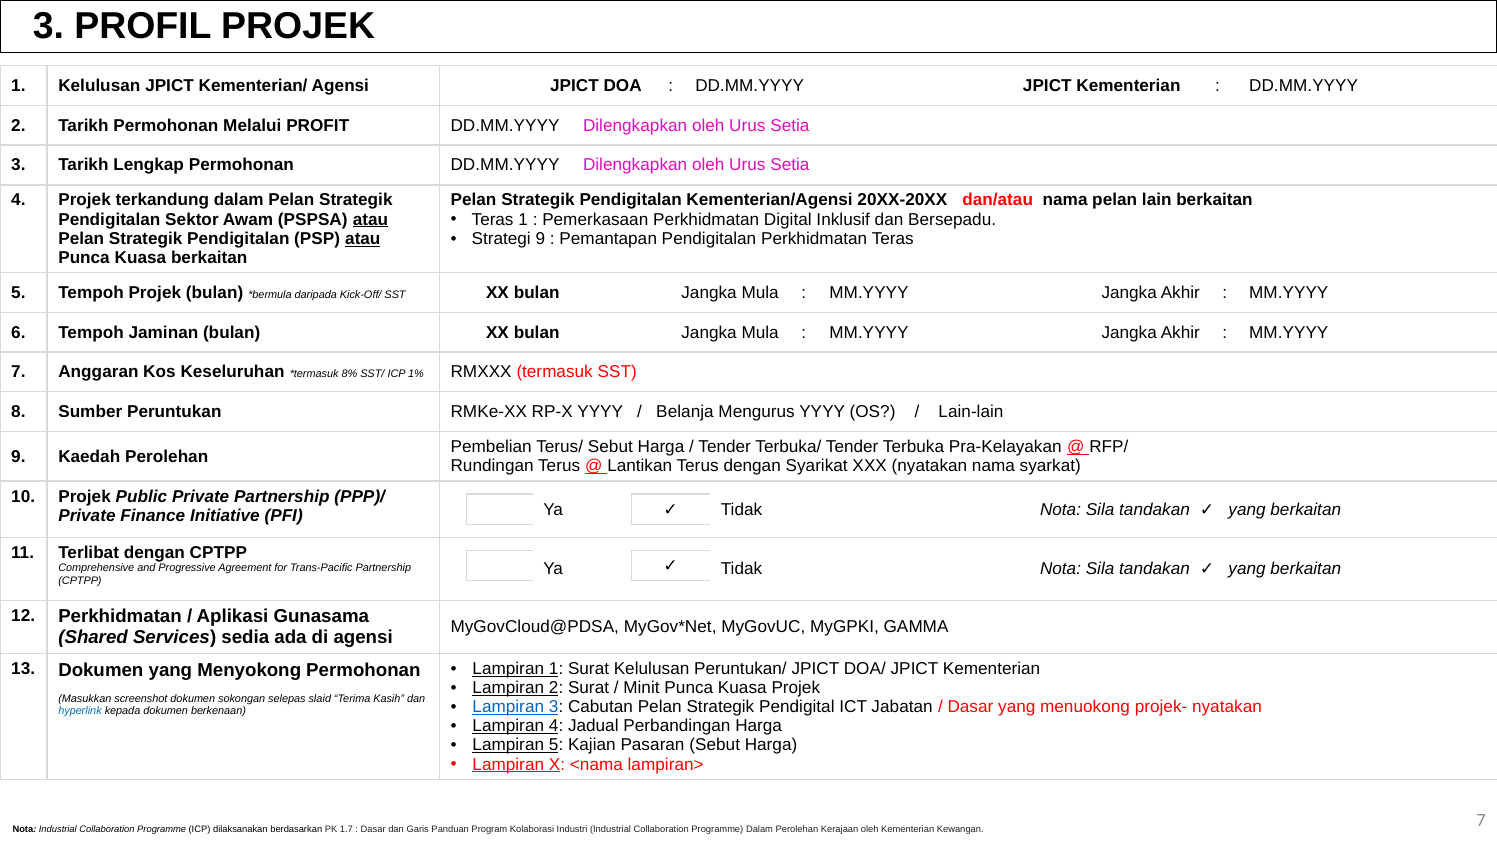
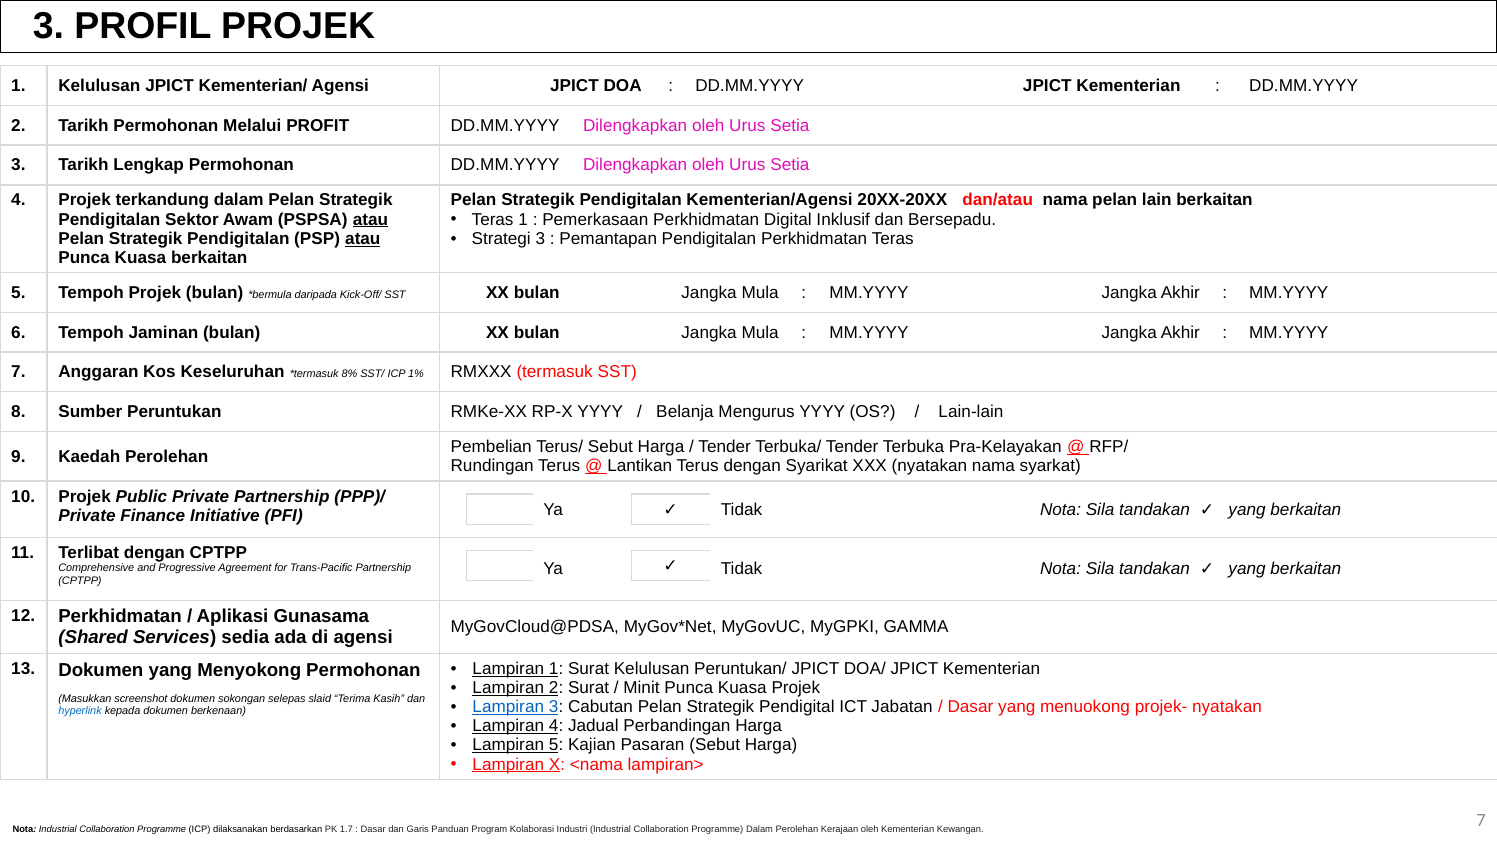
Strategi 9: 9 -> 3
